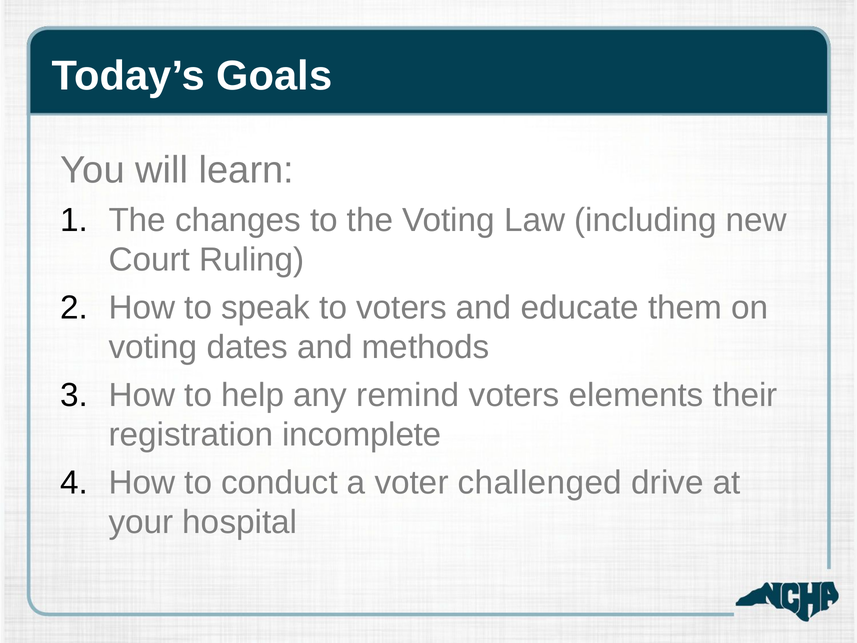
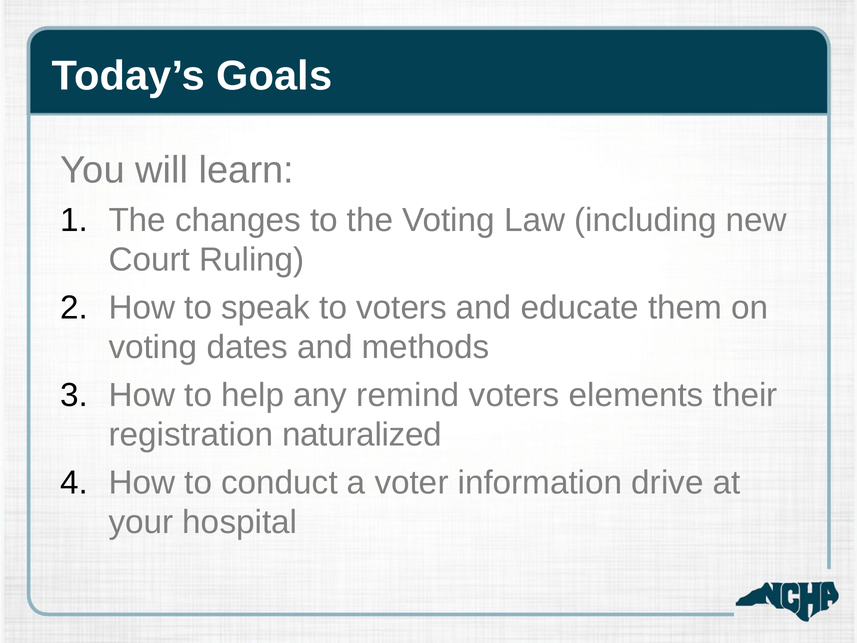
incomplete: incomplete -> naturalized
challenged: challenged -> information
